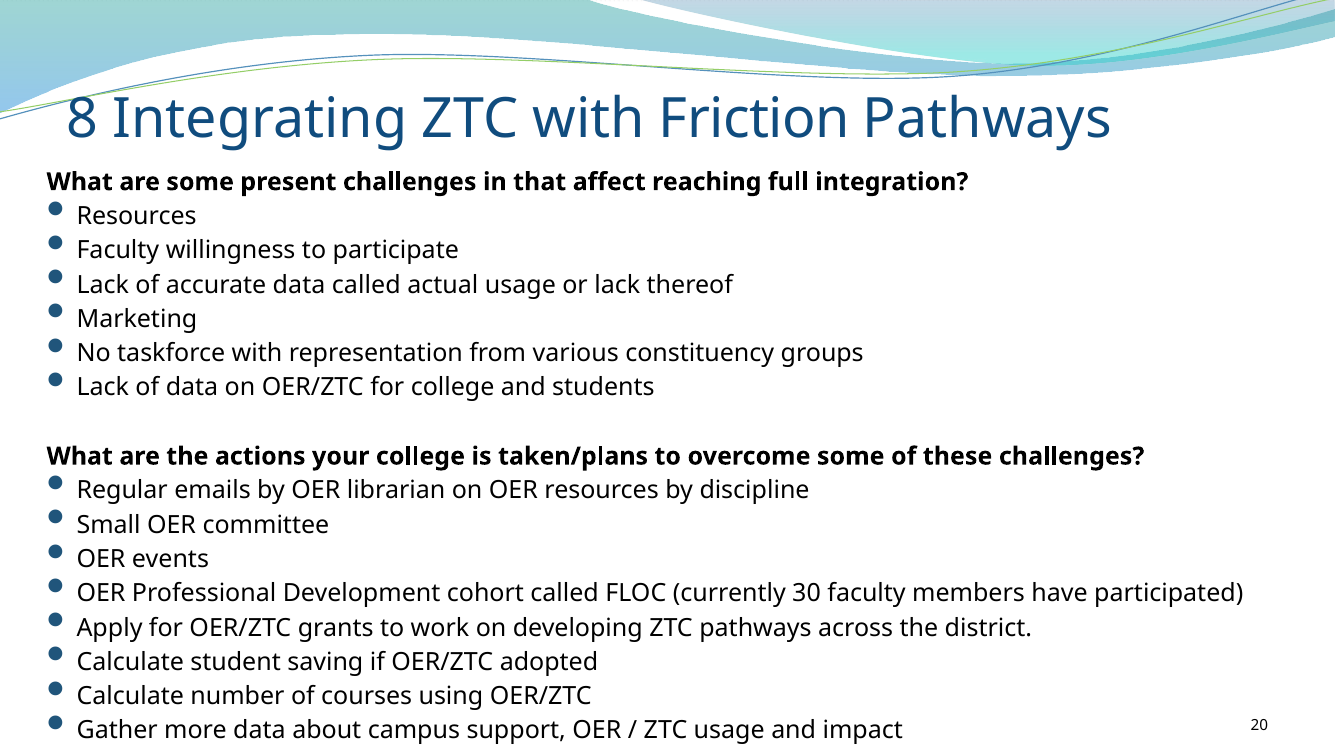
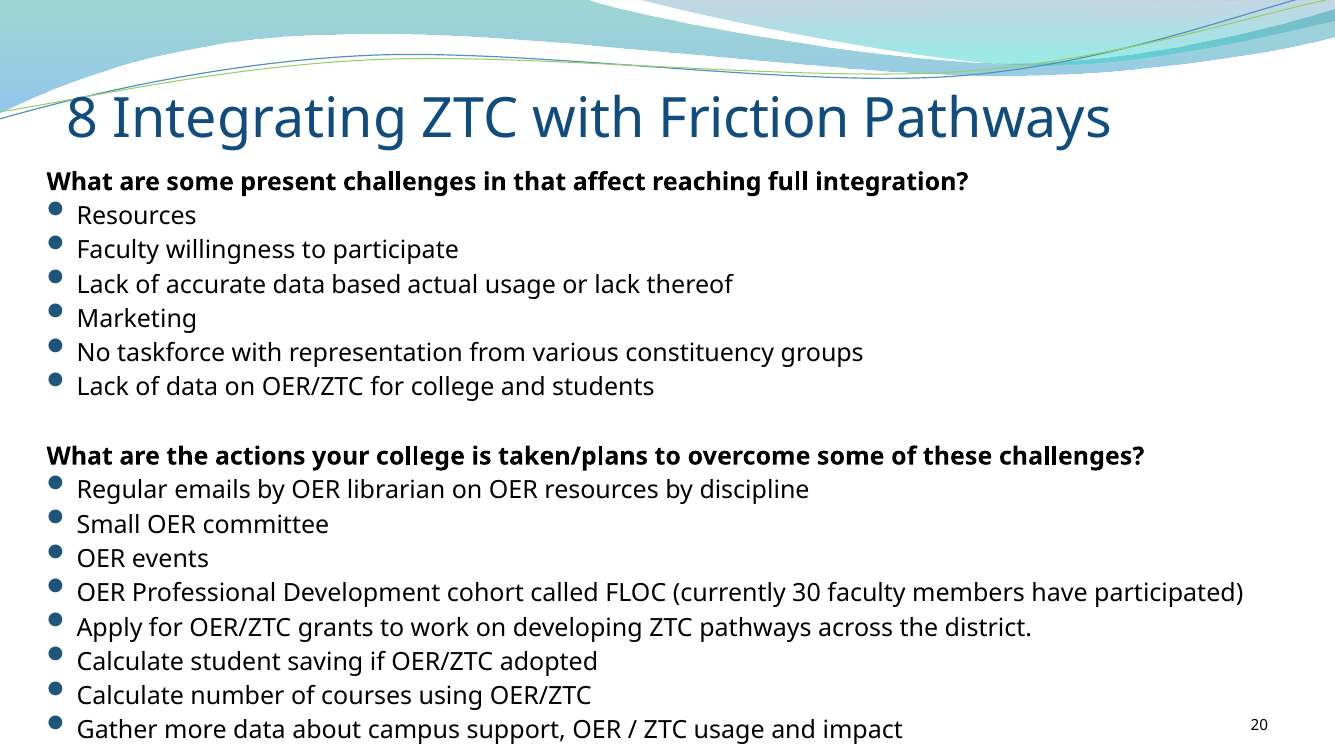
data called: called -> based
